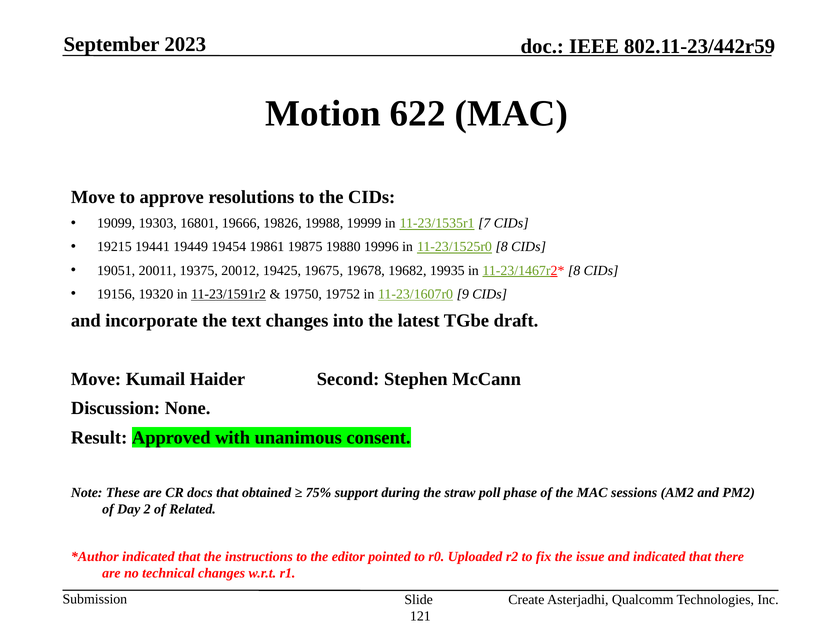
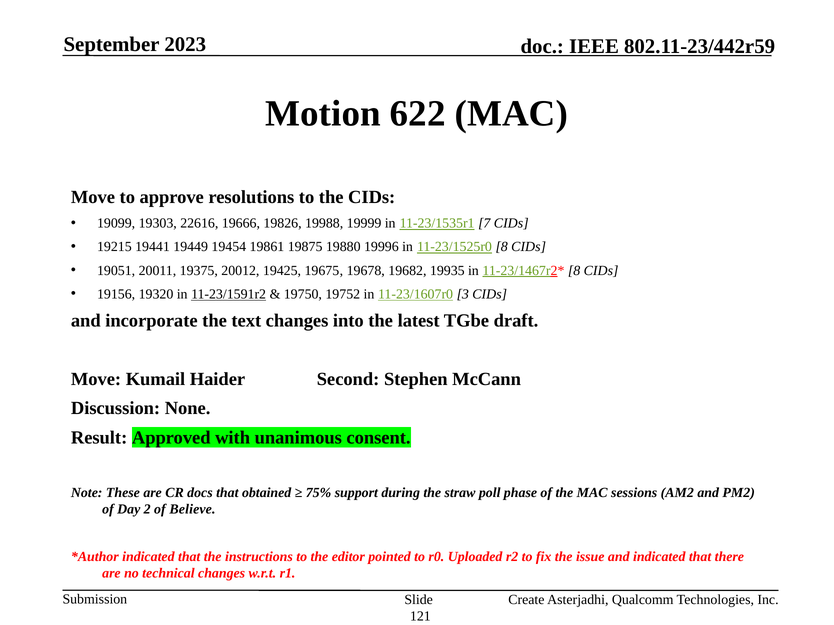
16801: 16801 -> 22616
9: 9 -> 3
Related: Related -> Believe
